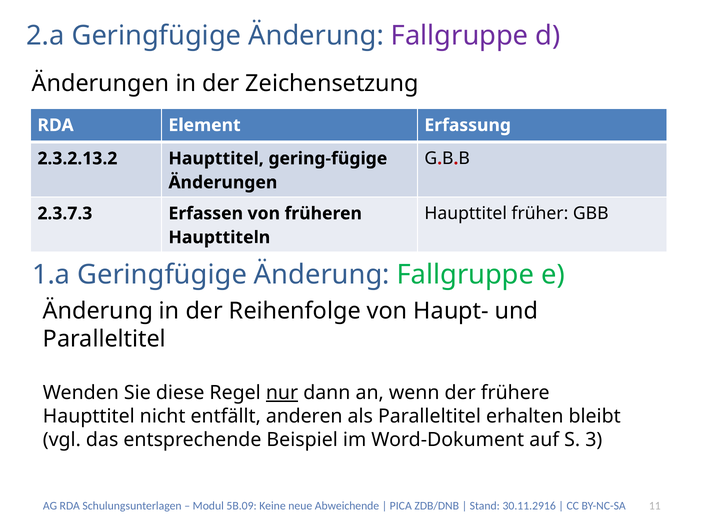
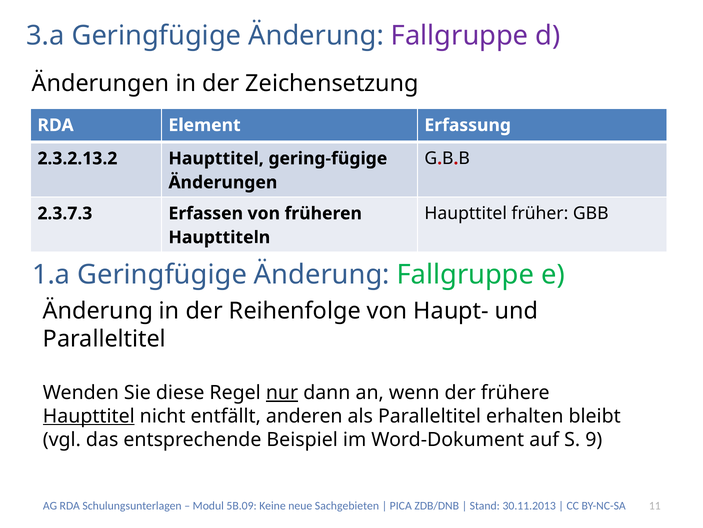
2.a: 2.a -> 3.a
Haupttitel at (89, 416) underline: none -> present
3: 3 -> 9
Abweichende: Abweichende -> Sachgebieten
30.11.2916: 30.11.2916 -> 30.11.2013
